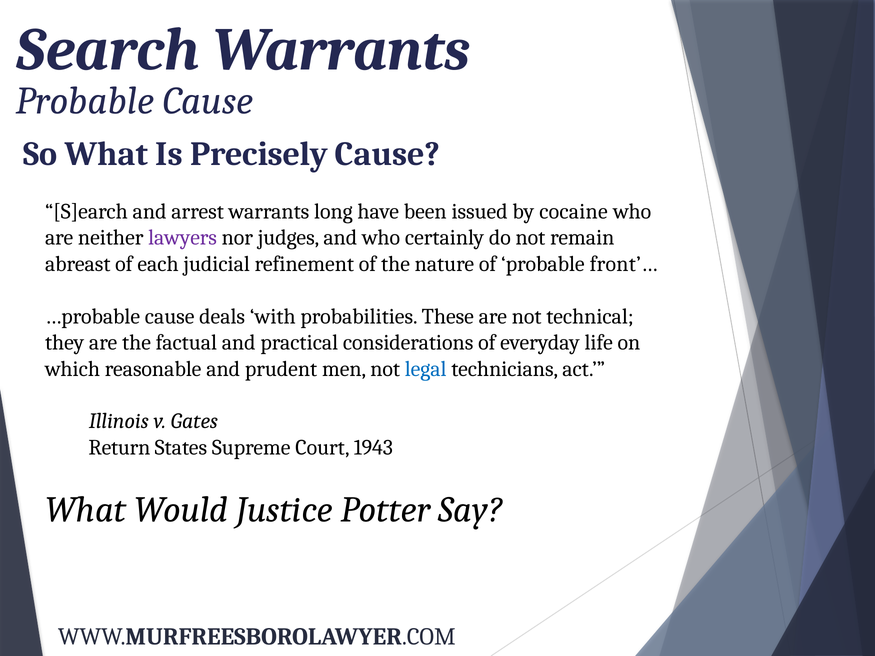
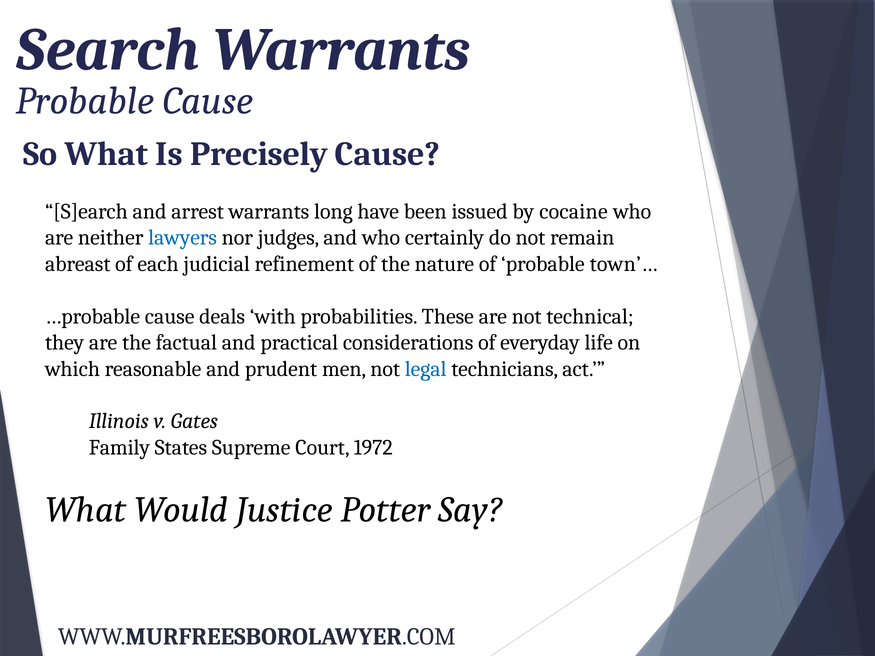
lawyers colour: purple -> blue
front’…: front’… -> town’…
Return: Return -> Family
1943: 1943 -> 1972
